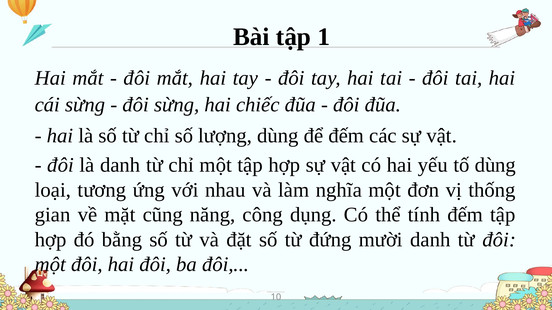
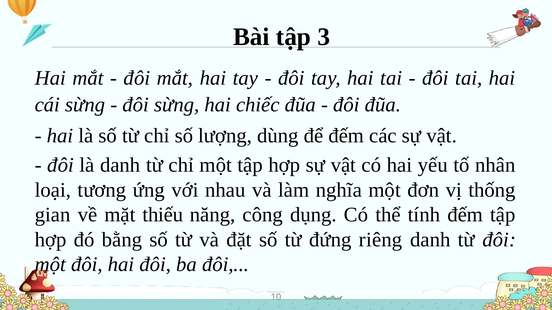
1: 1 -> 3
tố dùng: dùng -> nhân
cũng: cũng -> thiếu
mười: mười -> riêng
